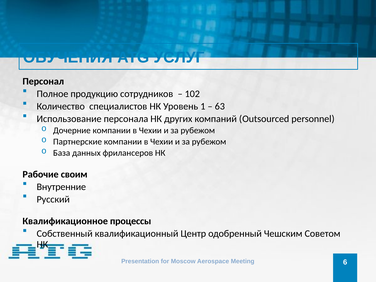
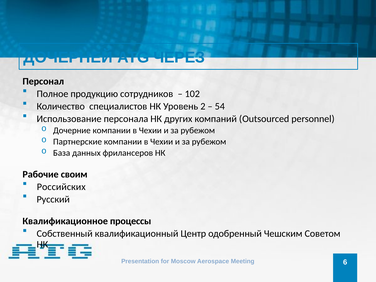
ОБУЧЕНИЯ: ОБУЧЕНИЯ -> ДОЧЕРНЕЙ
УСЛУГ: УСЛУГ -> ЧЕРЕЗ
1: 1 -> 2
63: 63 -> 54
Внутренние: Внутренние -> Российских
